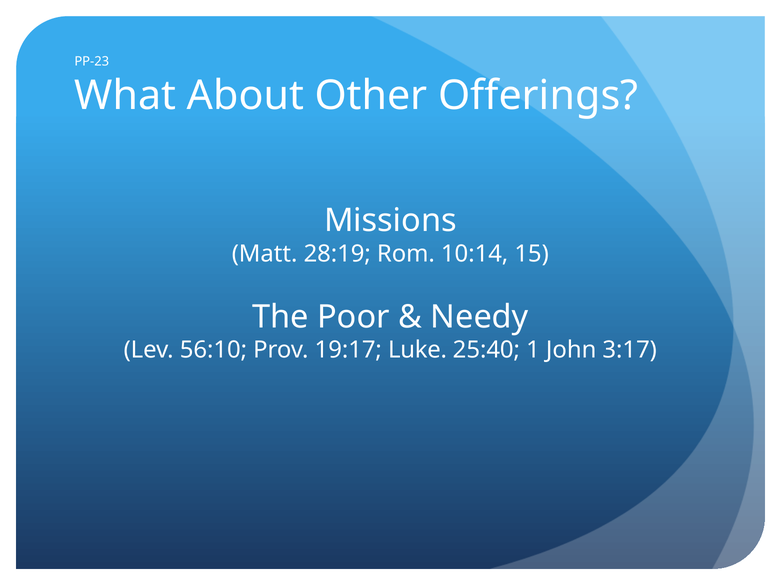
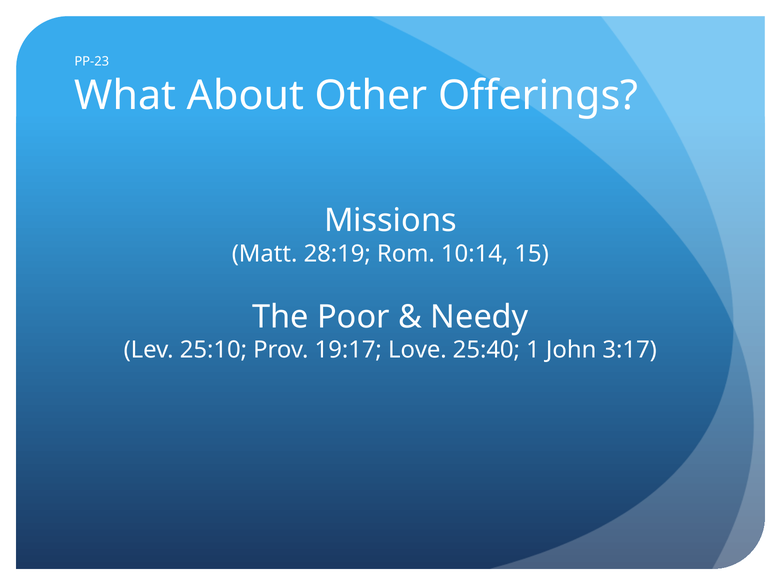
56:10: 56:10 -> 25:10
Luke: Luke -> Love
